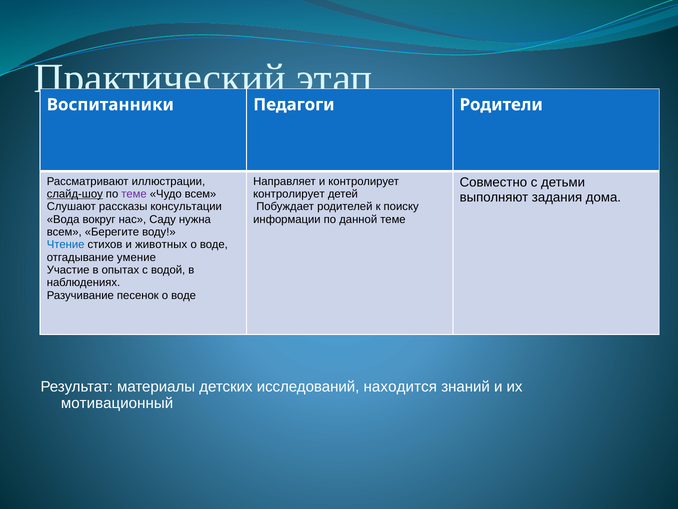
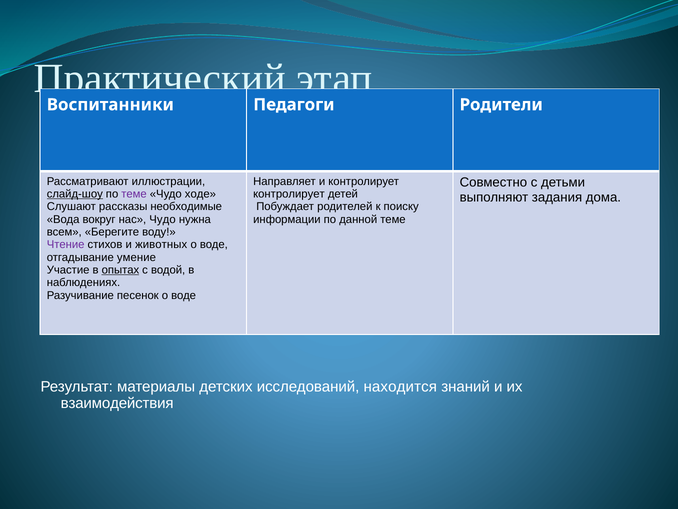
Чудо всем: всем -> ходе
рассказы консультации: консультации -> необходимые
нас Саду: Саду -> Чудо
Чтение colour: blue -> purple
опытах underline: none -> present
мотивационный: мотивационный -> взаимодействия
